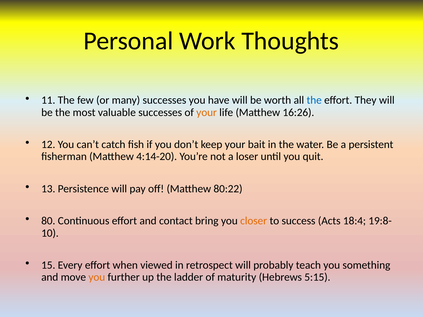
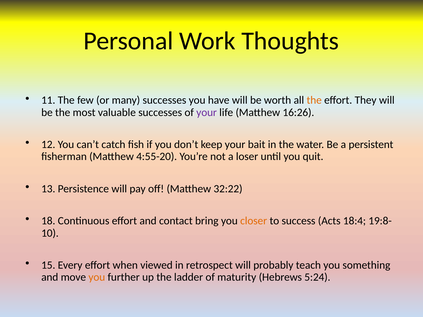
the at (314, 100) colour: blue -> orange
your at (207, 112) colour: orange -> purple
4:14-20: 4:14-20 -> 4:55-20
80:22: 80:22 -> 32:22
80: 80 -> 18
5:15: 5:15 -> 5:24
